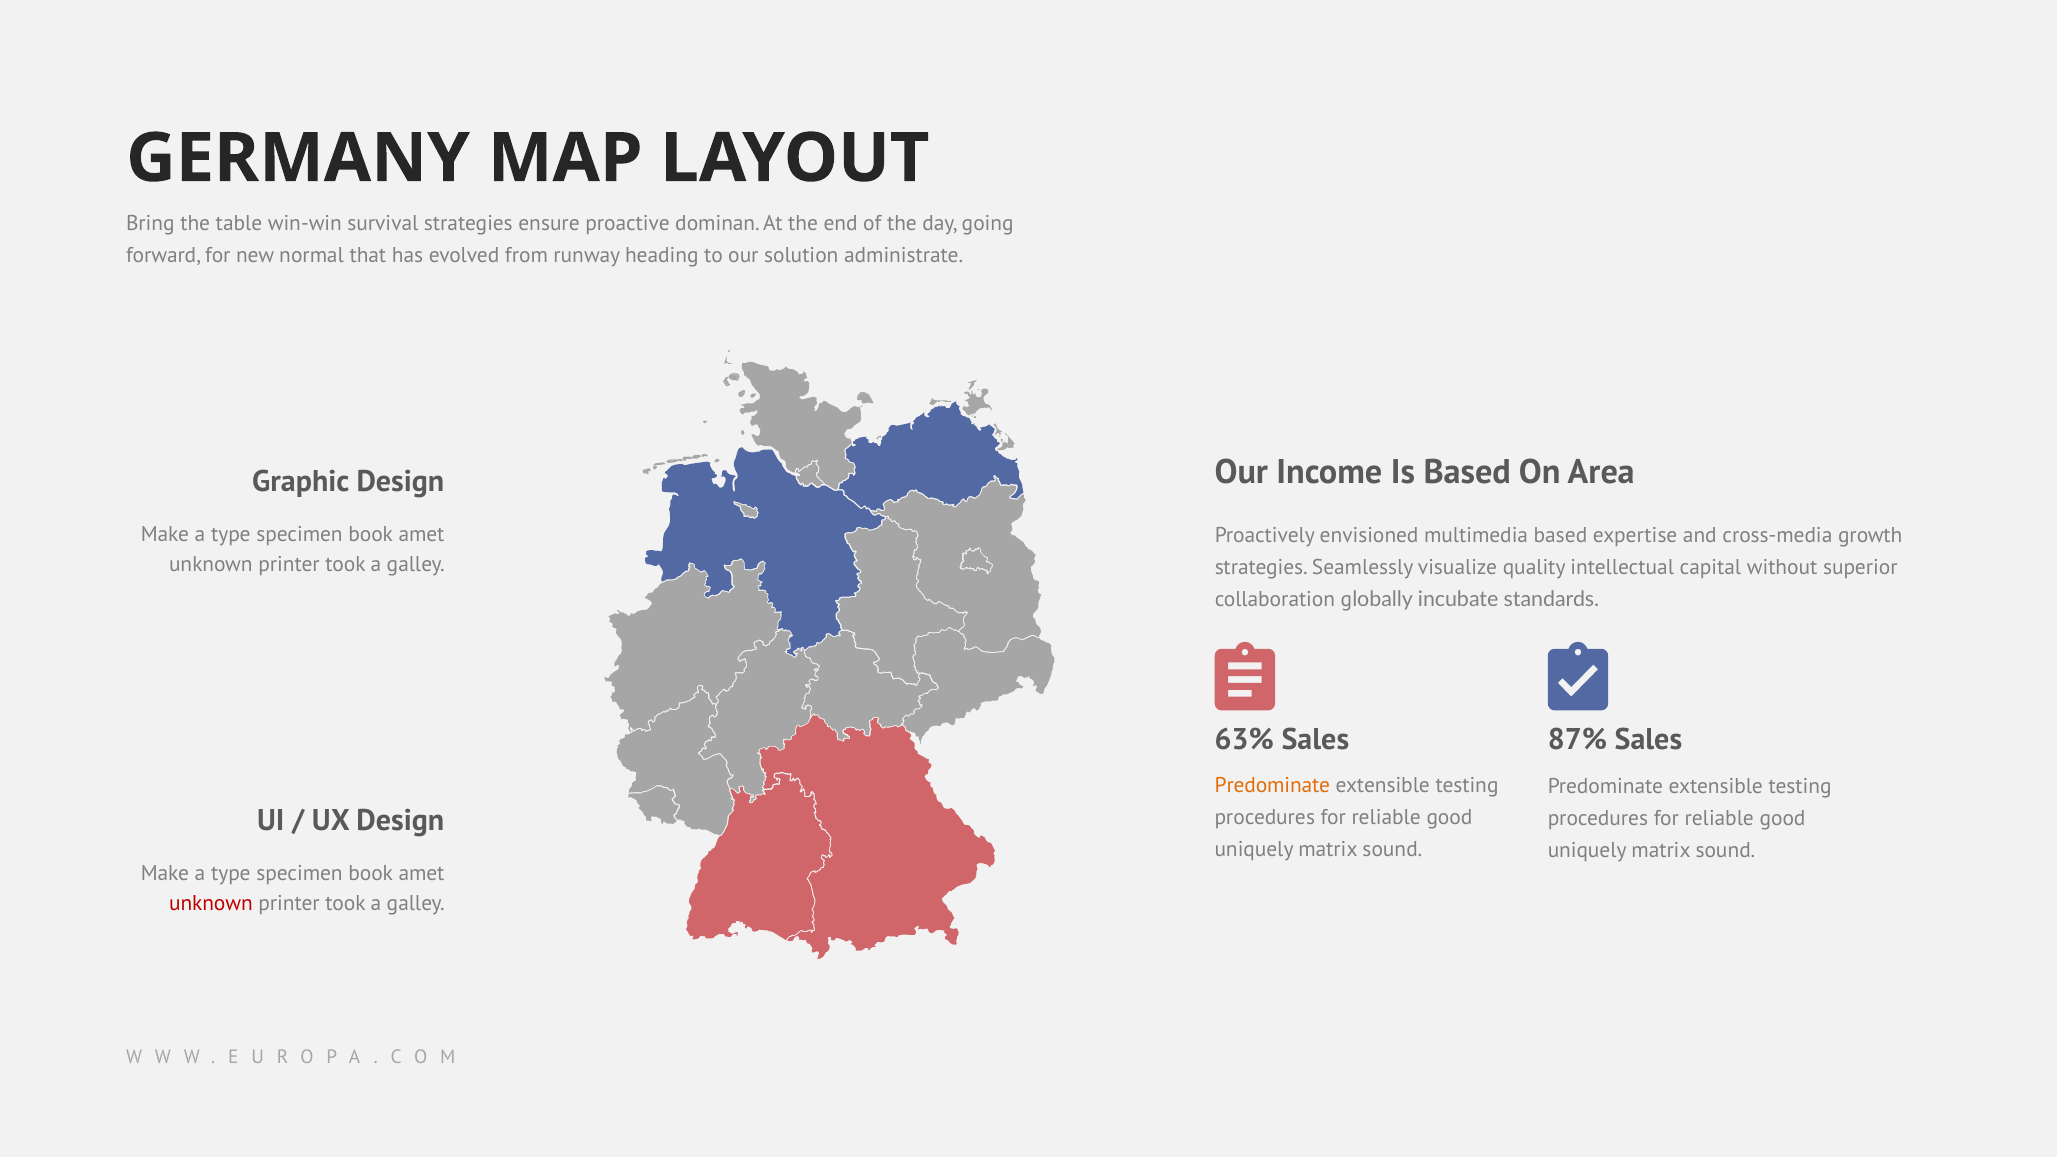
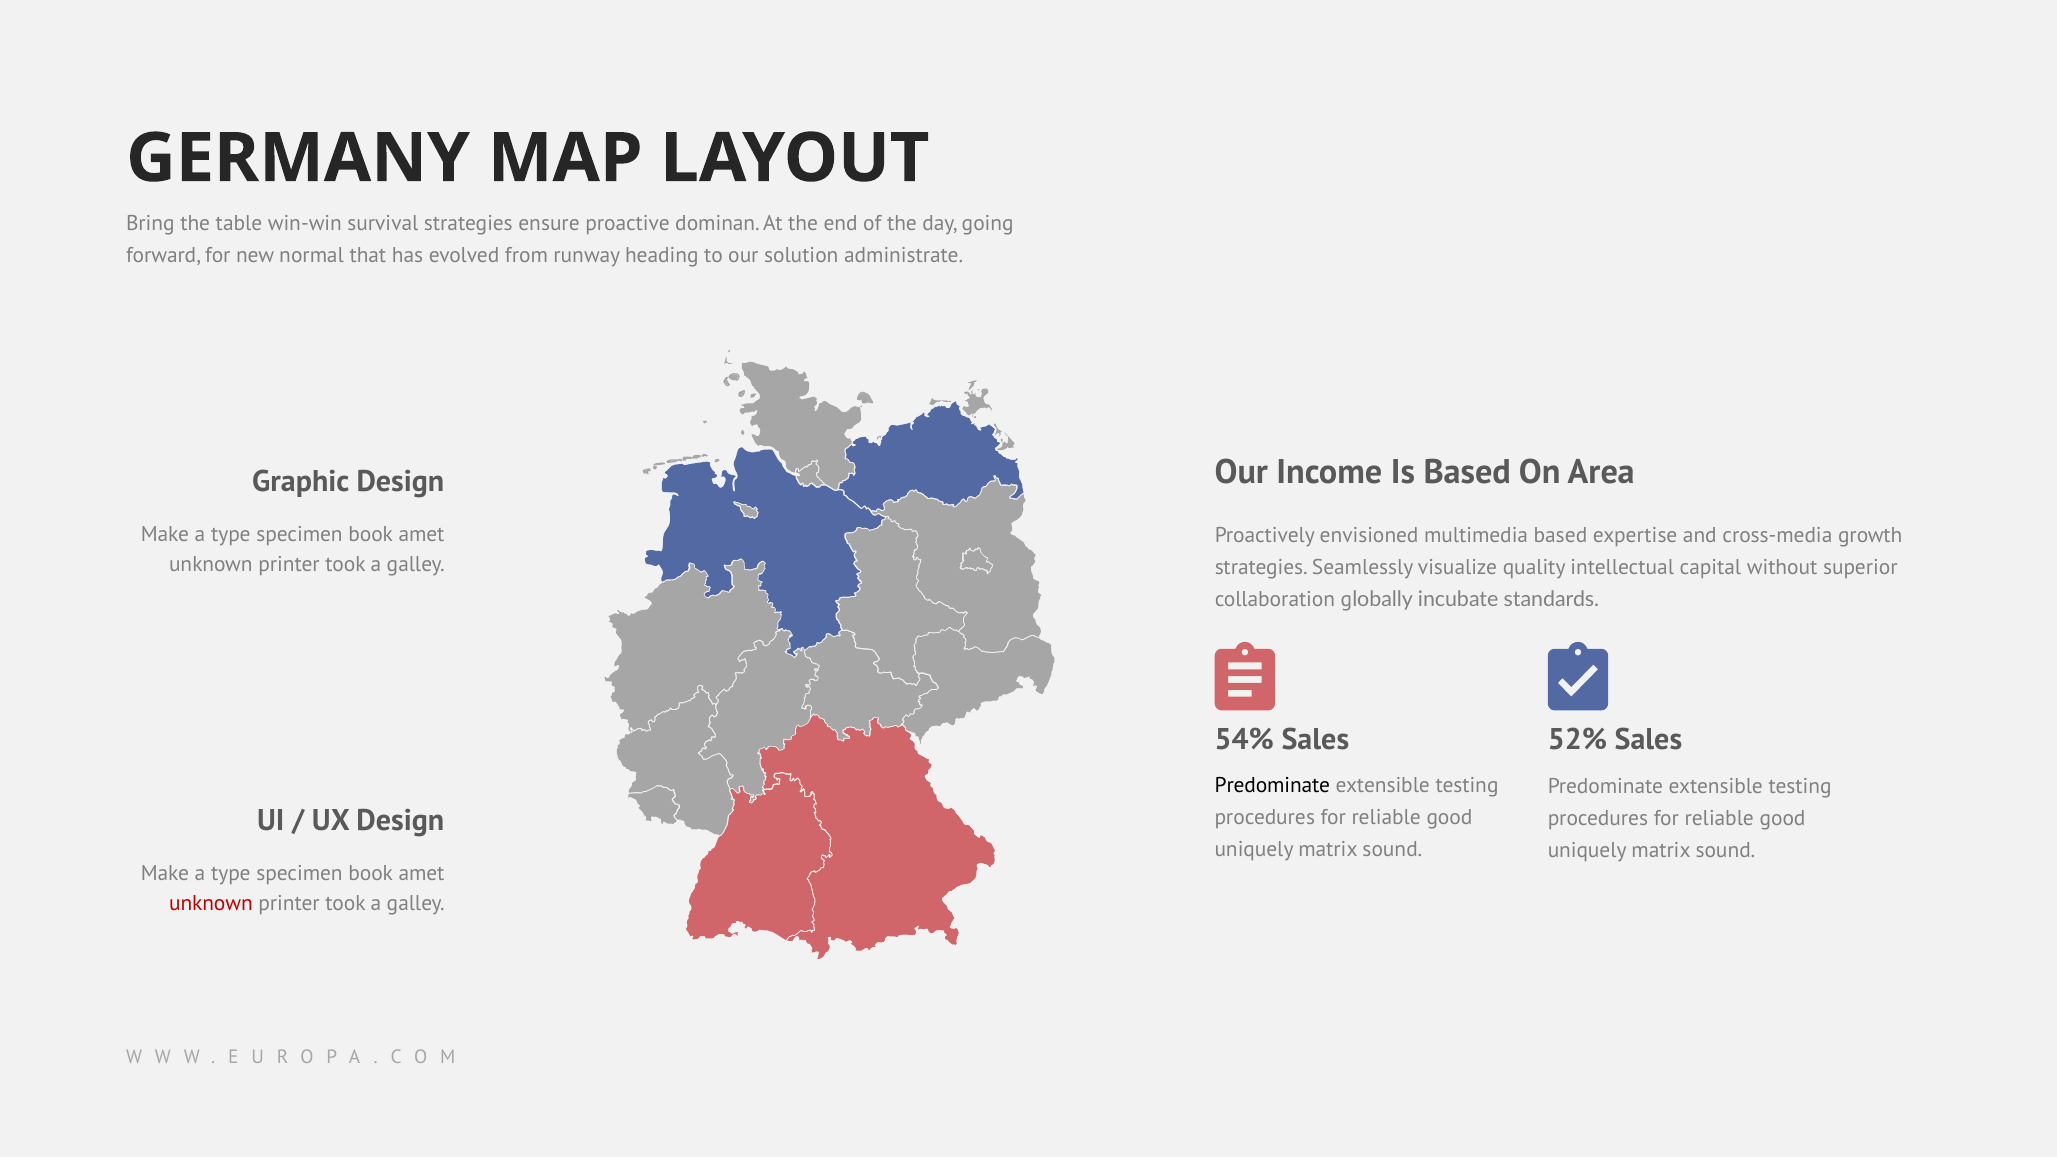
63%: 63% -> 54%
87%: 87% -> 52%
Predominate at (1272, 786) colour: orange -> black
